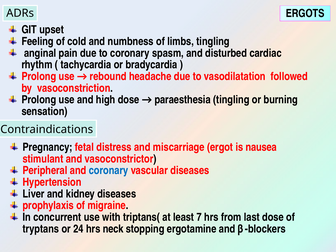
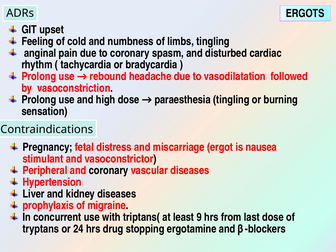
coronary at (109, 170) colour: blue -> black
7: 7 -> 9
neck: neck -> drug
